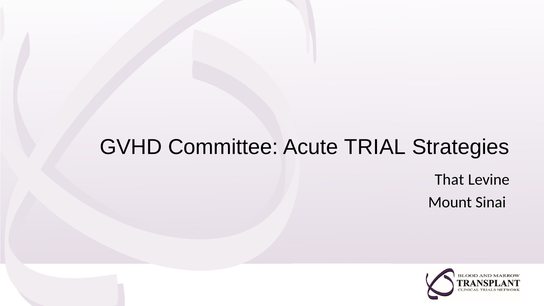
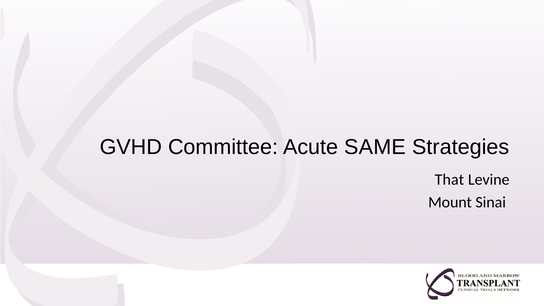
TRIAL: TRIAL -> SAME
